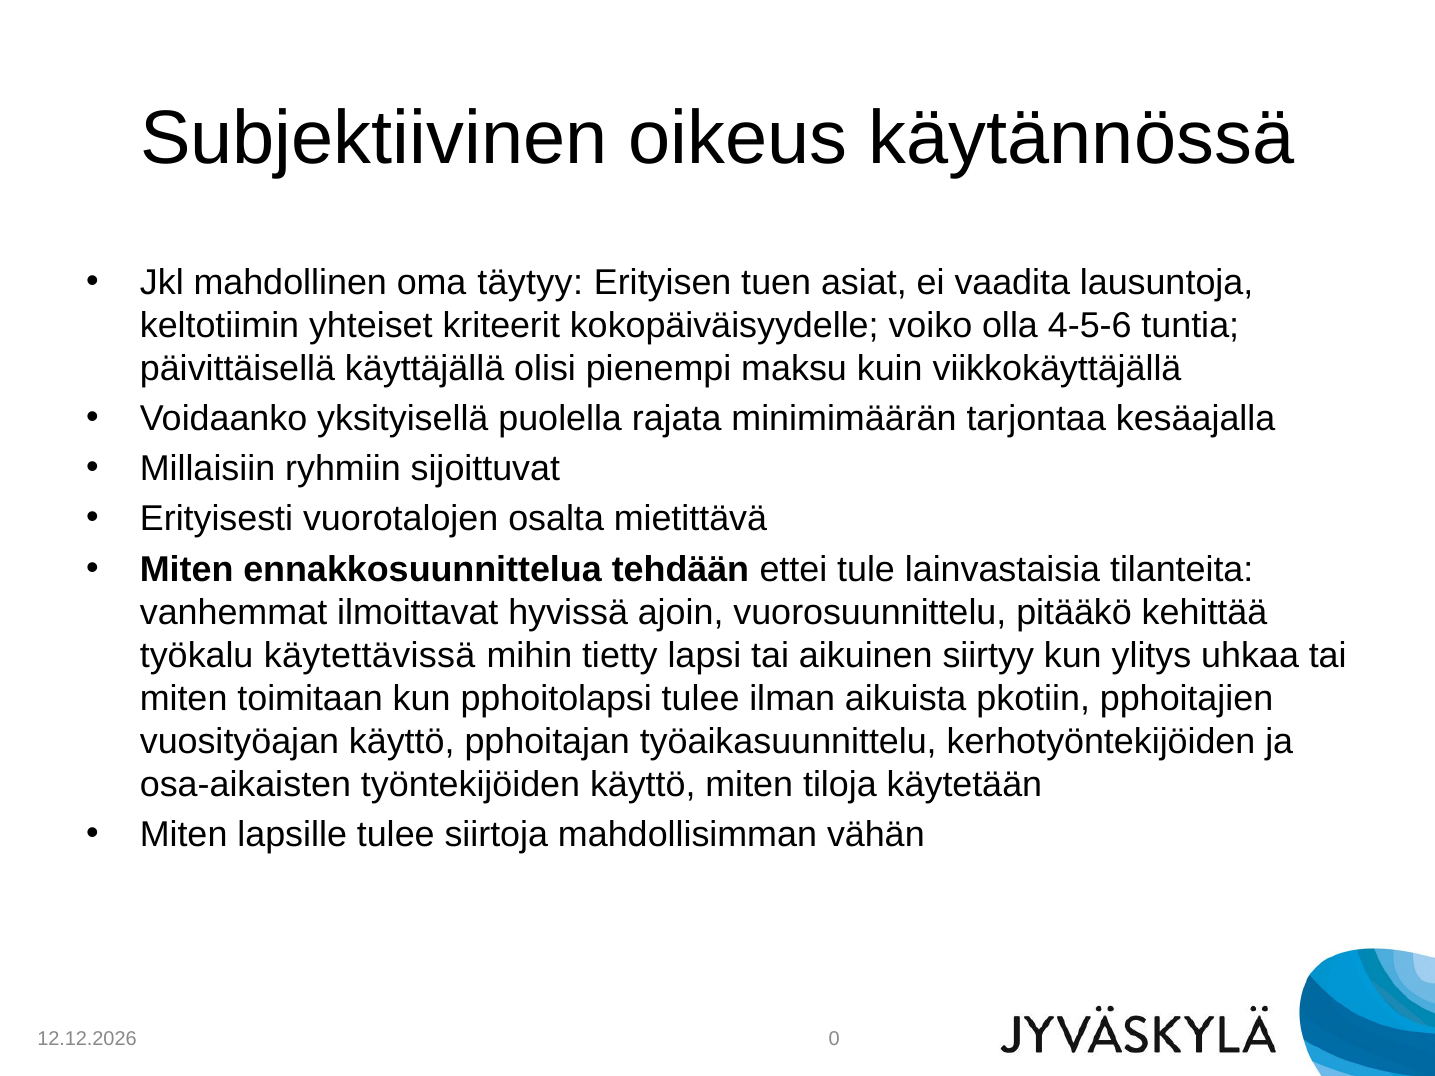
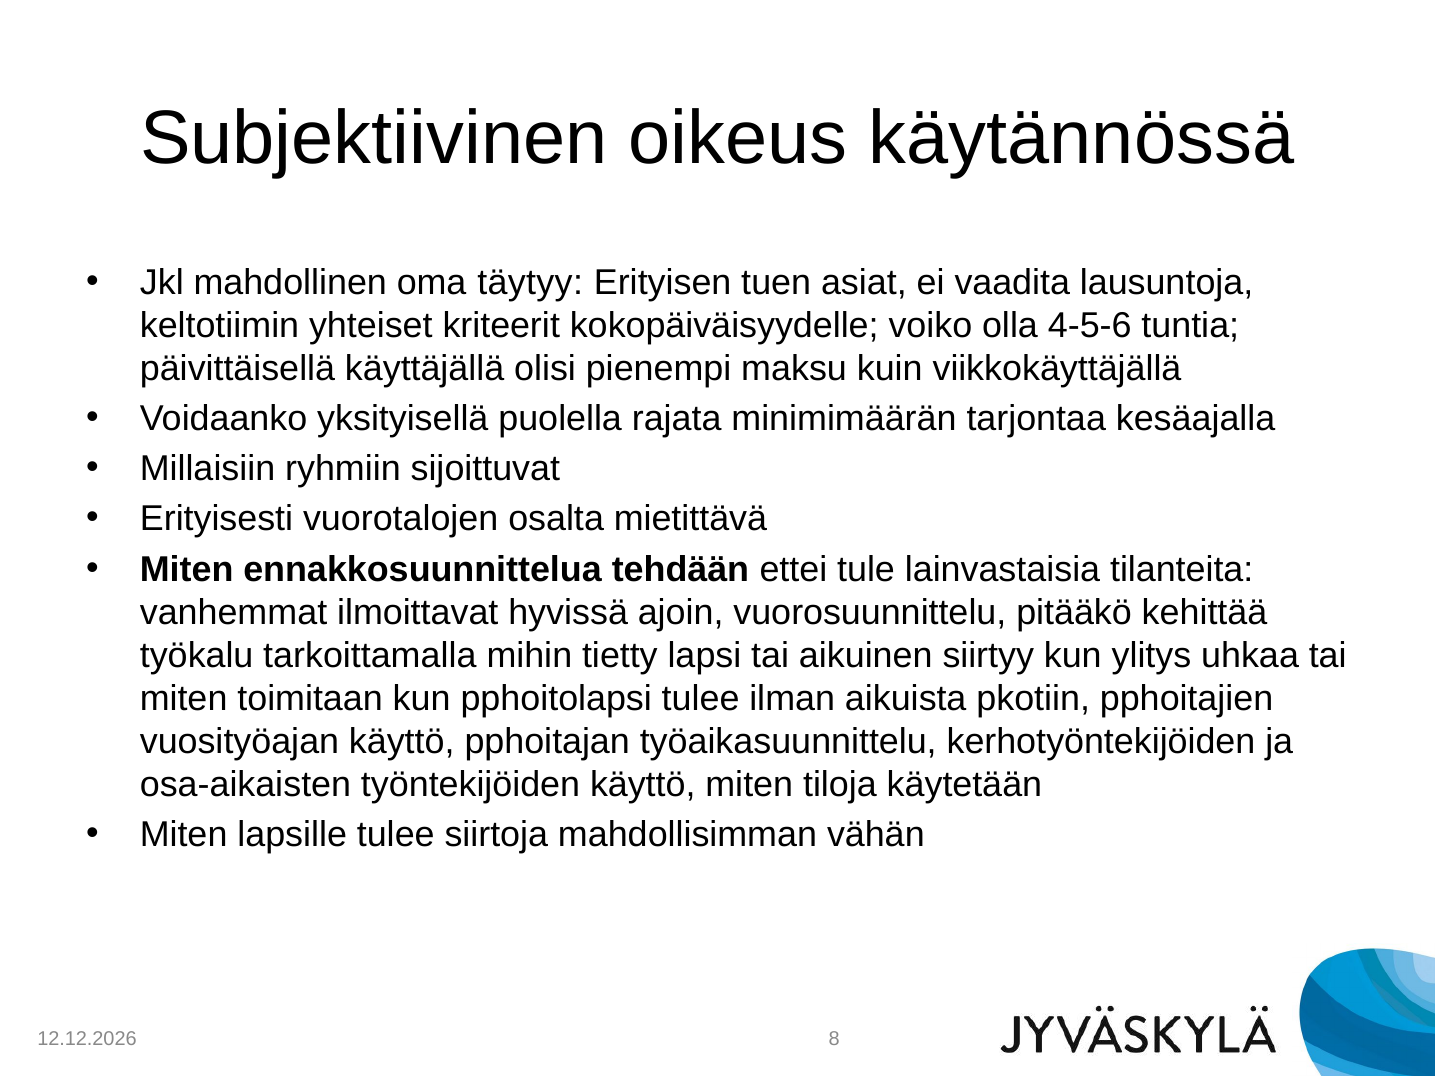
käytettävissä: käytettävissä -> tarkoittamalla
0: 0 -> 8
